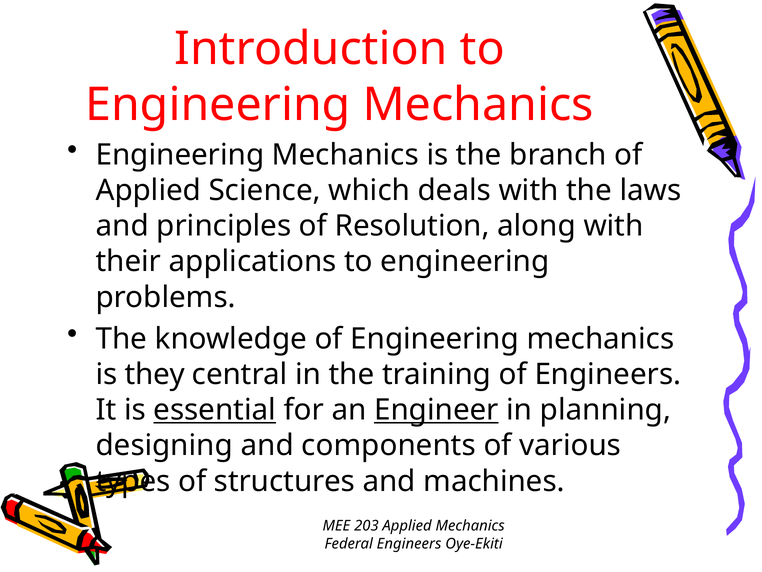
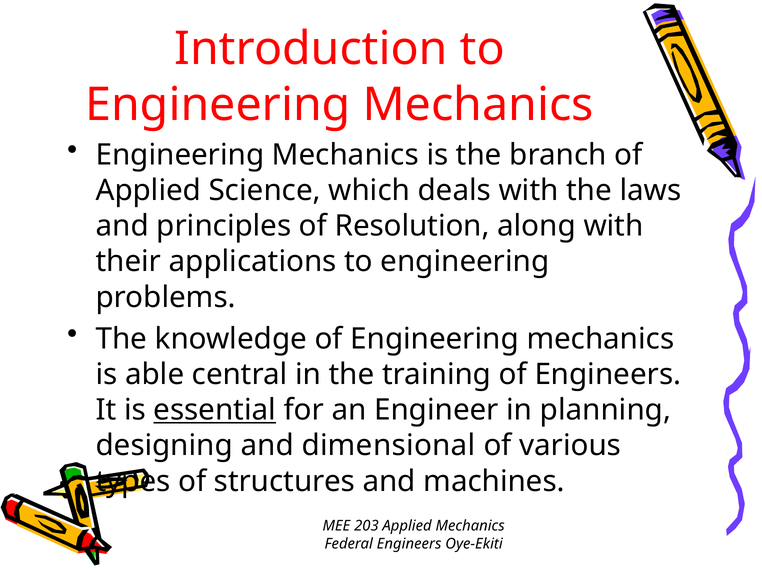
they: they -> able
Engineer underline: present -> none
components: components -> dimensional
